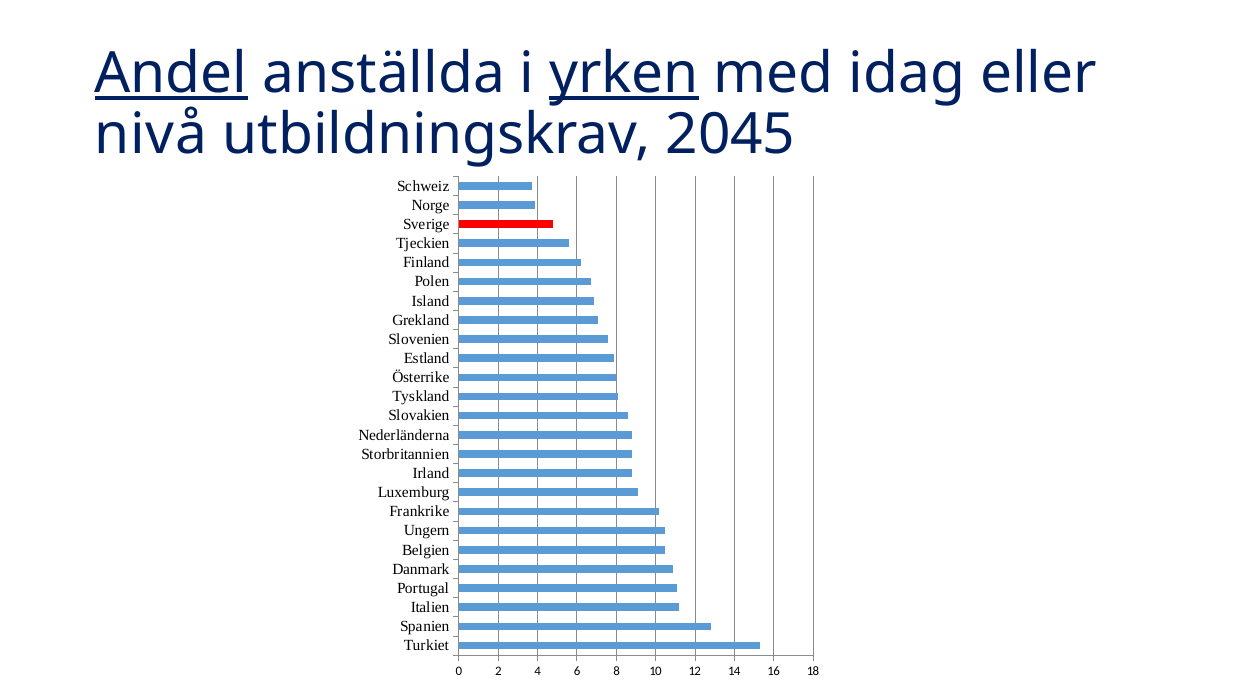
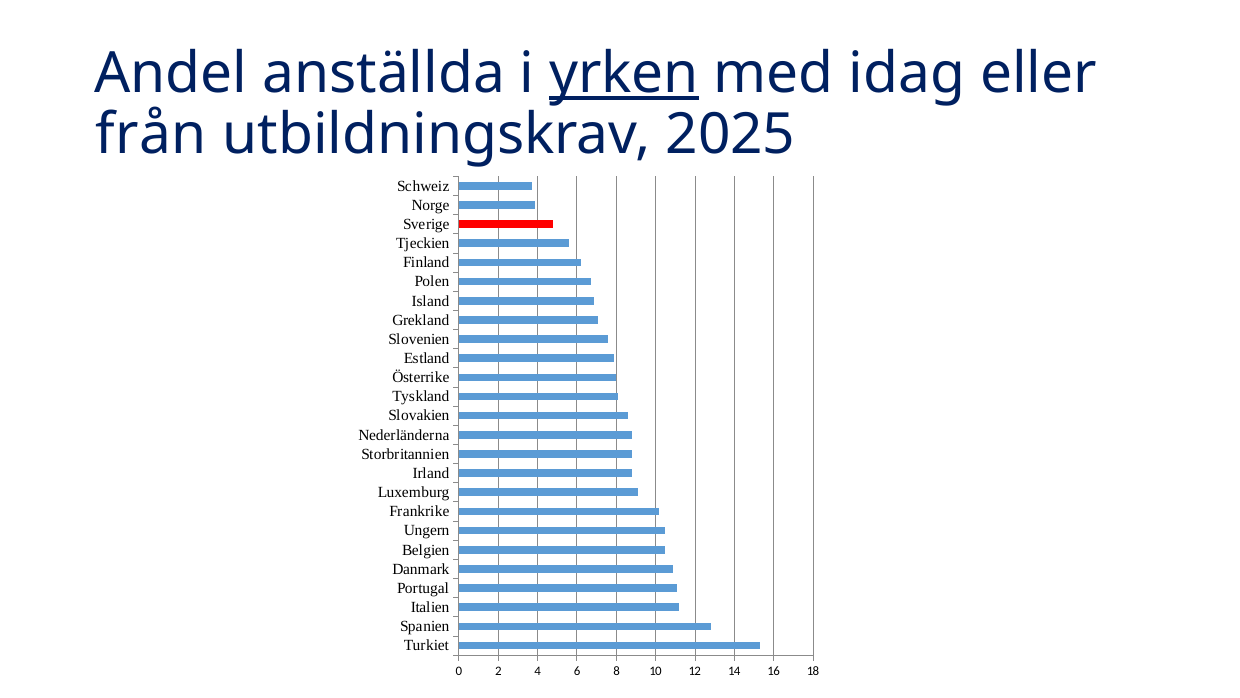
Andel underline: present -> none
nivå: nivå -> från
2045: 2045 -> 2025
